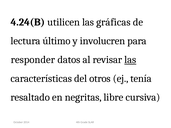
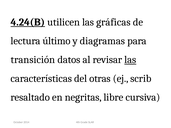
4.24(B underline: none -> present
involucren: involucren -> diagramas
responder: responder -> transición
otros: otros -> otras
tenía: tenía -> scrib
